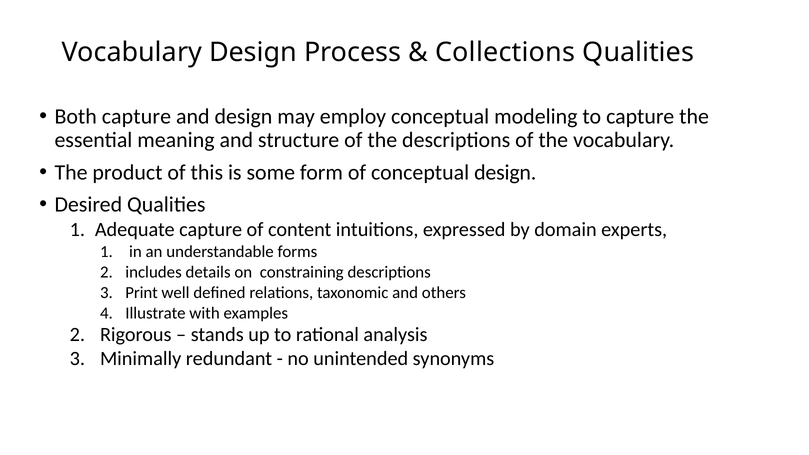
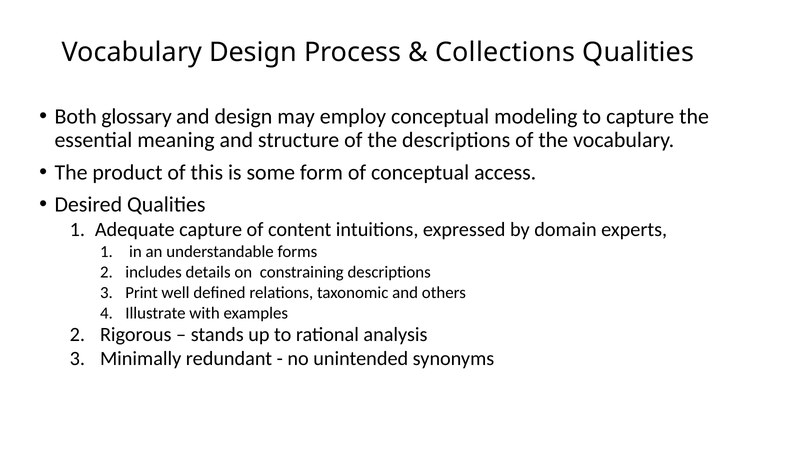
Both capture: capture -> glossary
conceptual design: design -> access
